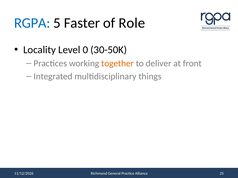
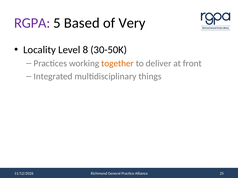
RGPA colour: blue -> purple
Faster: Faster -> Based
Role: Role -> Very
0: 0 -> 8
